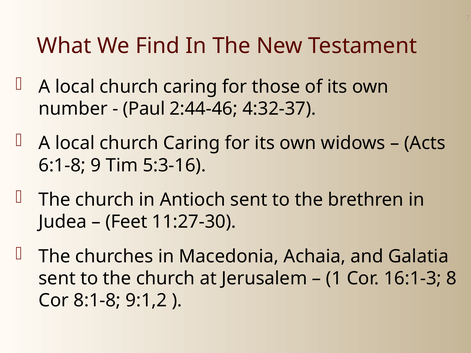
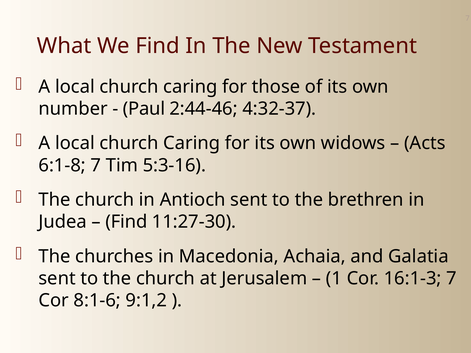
6:1-8 9: 9 -> 7
Feet at (126, 222): Feet -> Find
16:1-3 8: 8 -> 7
8:1-8: 8:1-8 -> 8:1-6
